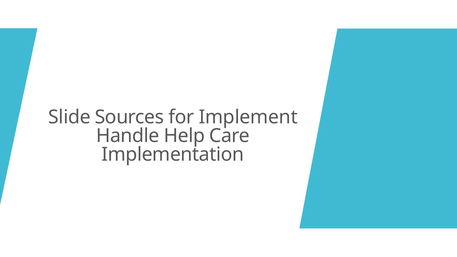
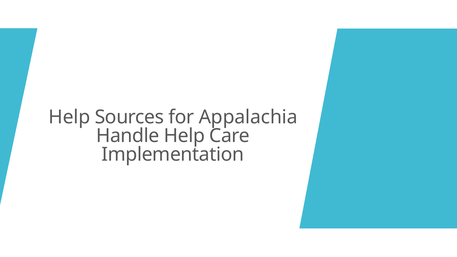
Slide at (69, 117): Slide -> Help
Implement: Implement -> Appalachia
